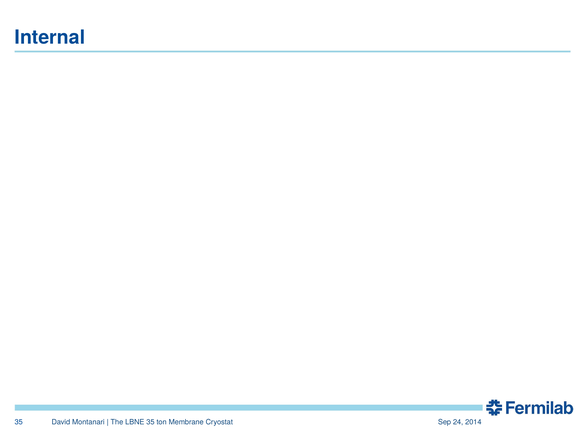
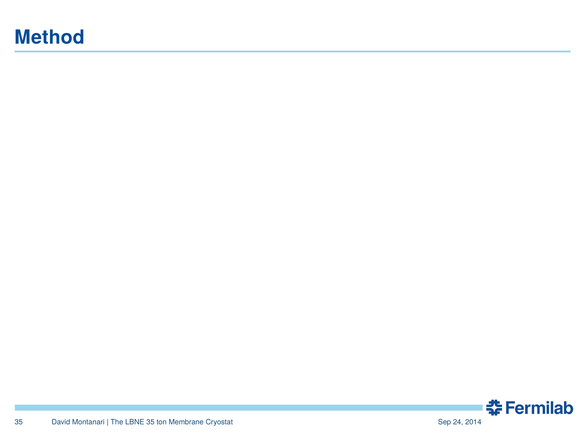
Internal: Internal -> Method
